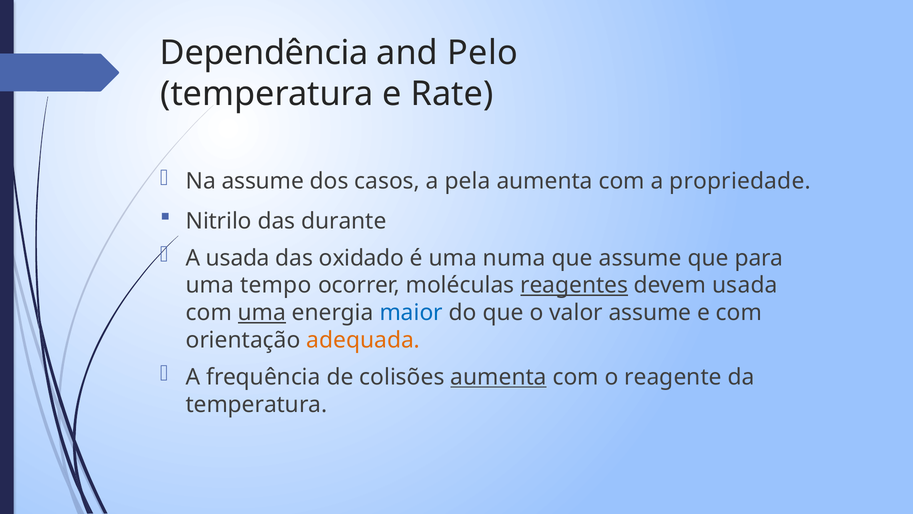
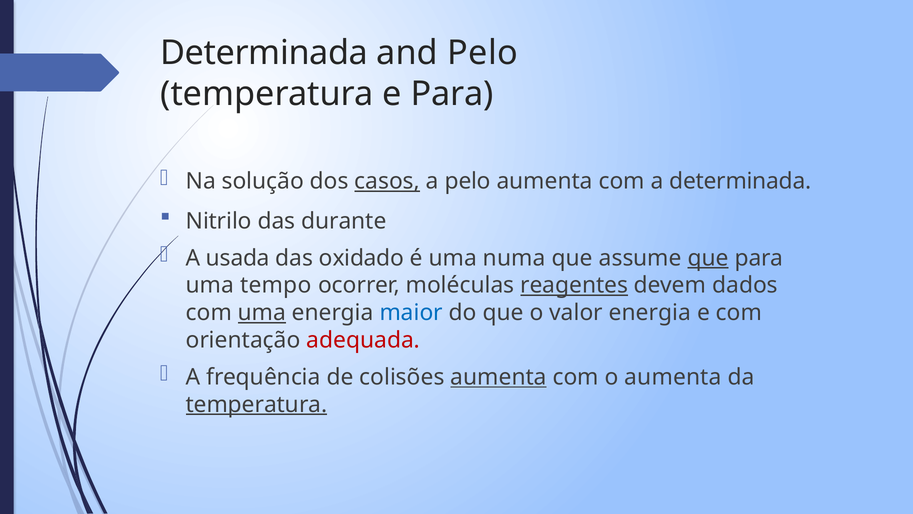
Dependência at (264, 53): Dependência -> Determinada
e Rate: Rate -> Para
Na assume: assume -> solução
casos underline: none -> present
a pela: pela -> pelo
a propriedade: propriedade -> determinada
que at (708, 258) underline: none -> present
devem usada: usada -> dados
valor assume: assume -> energia
adequada colour: orange -> red
o reagente: reagente -> aumenta
temperatura at (256, 404) underline: none -> present
